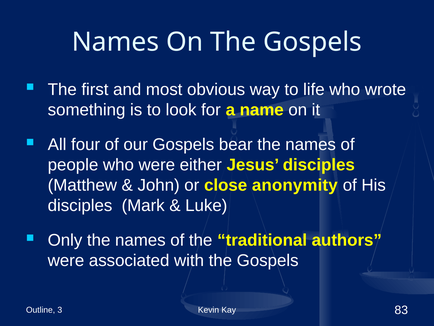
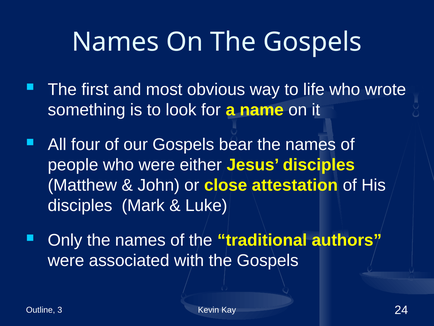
anonymity: anonymity -> attestation
83: 83 -> 24
